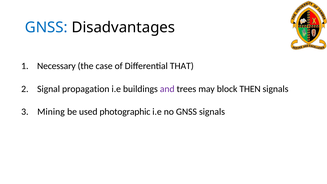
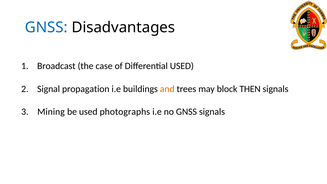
Necessary: Necessary -> Broadcast
Differential THAT: THAT -> USED
and colour: purple -> orange
photographic: photographic -> photographs
